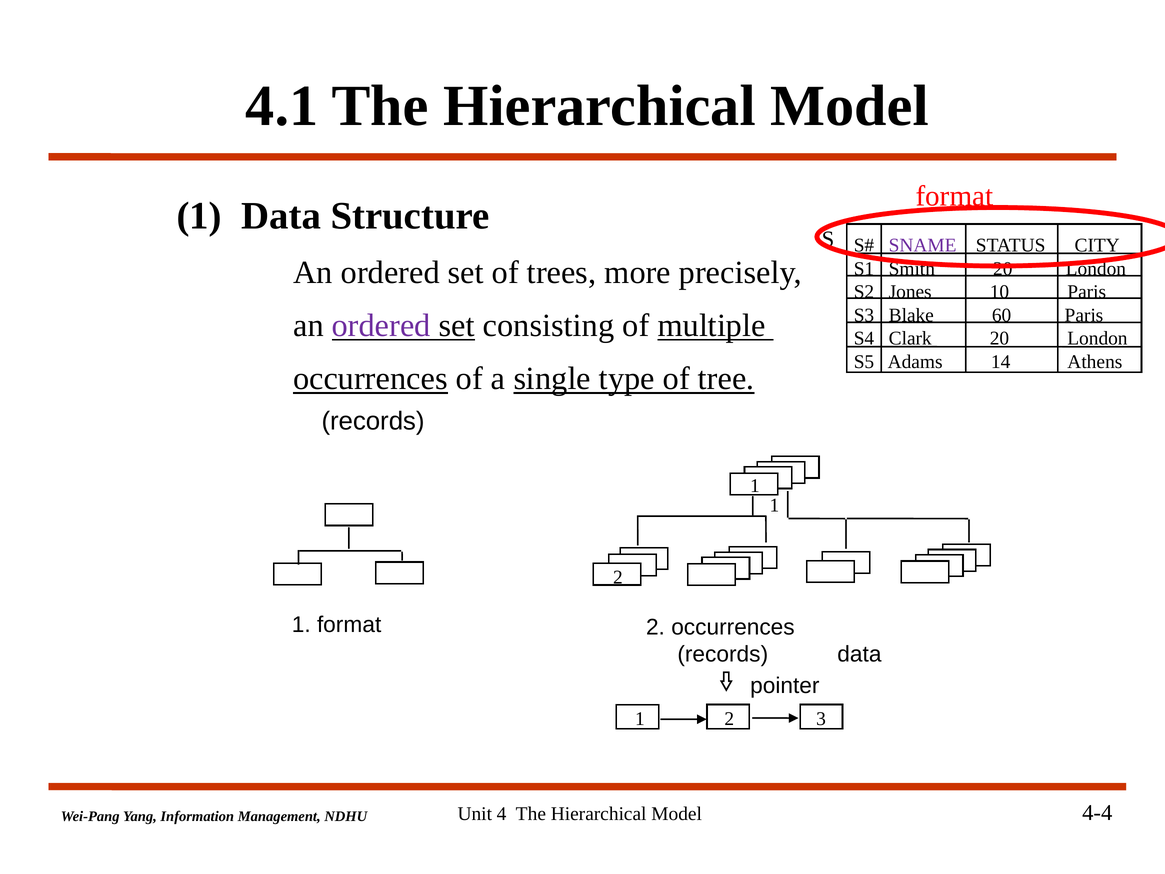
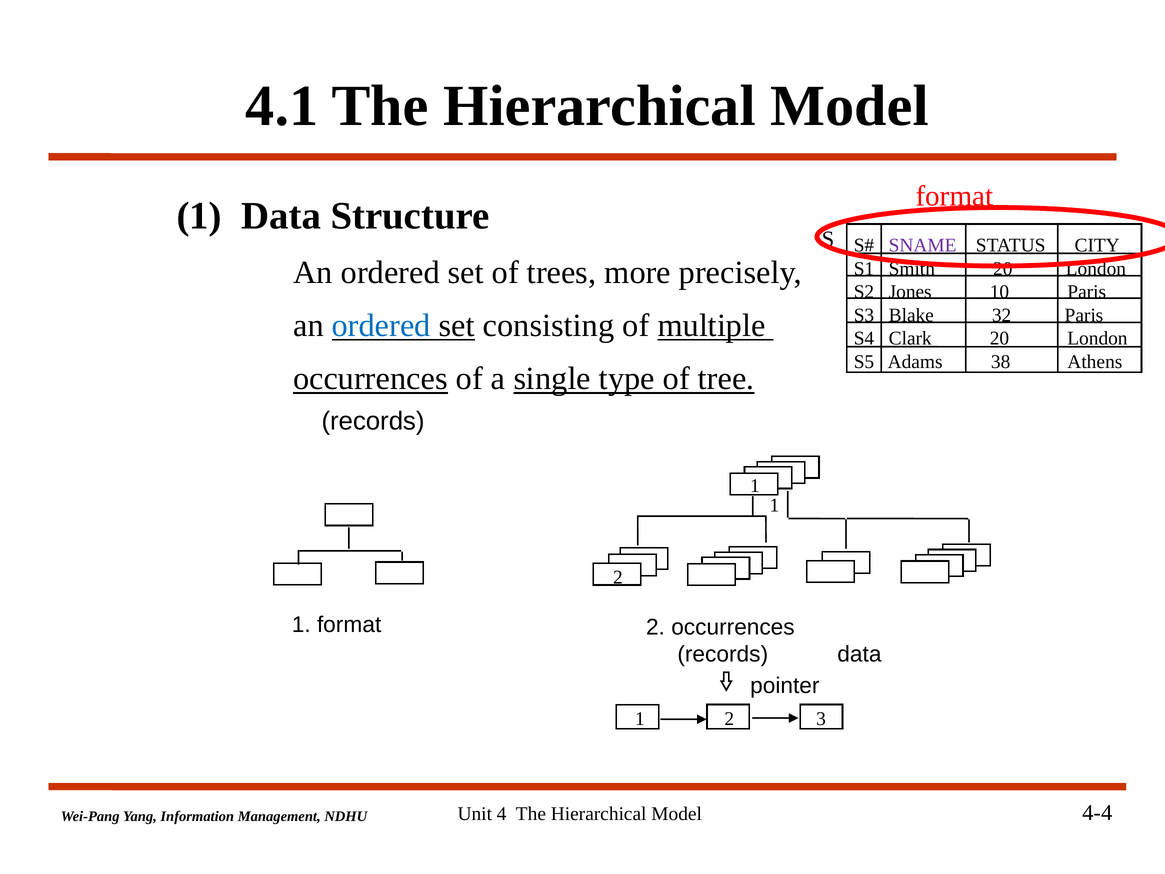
60: 60 -> 32
ordered at (381, 325) colour: purple -> blue
14: 14 -> 38
